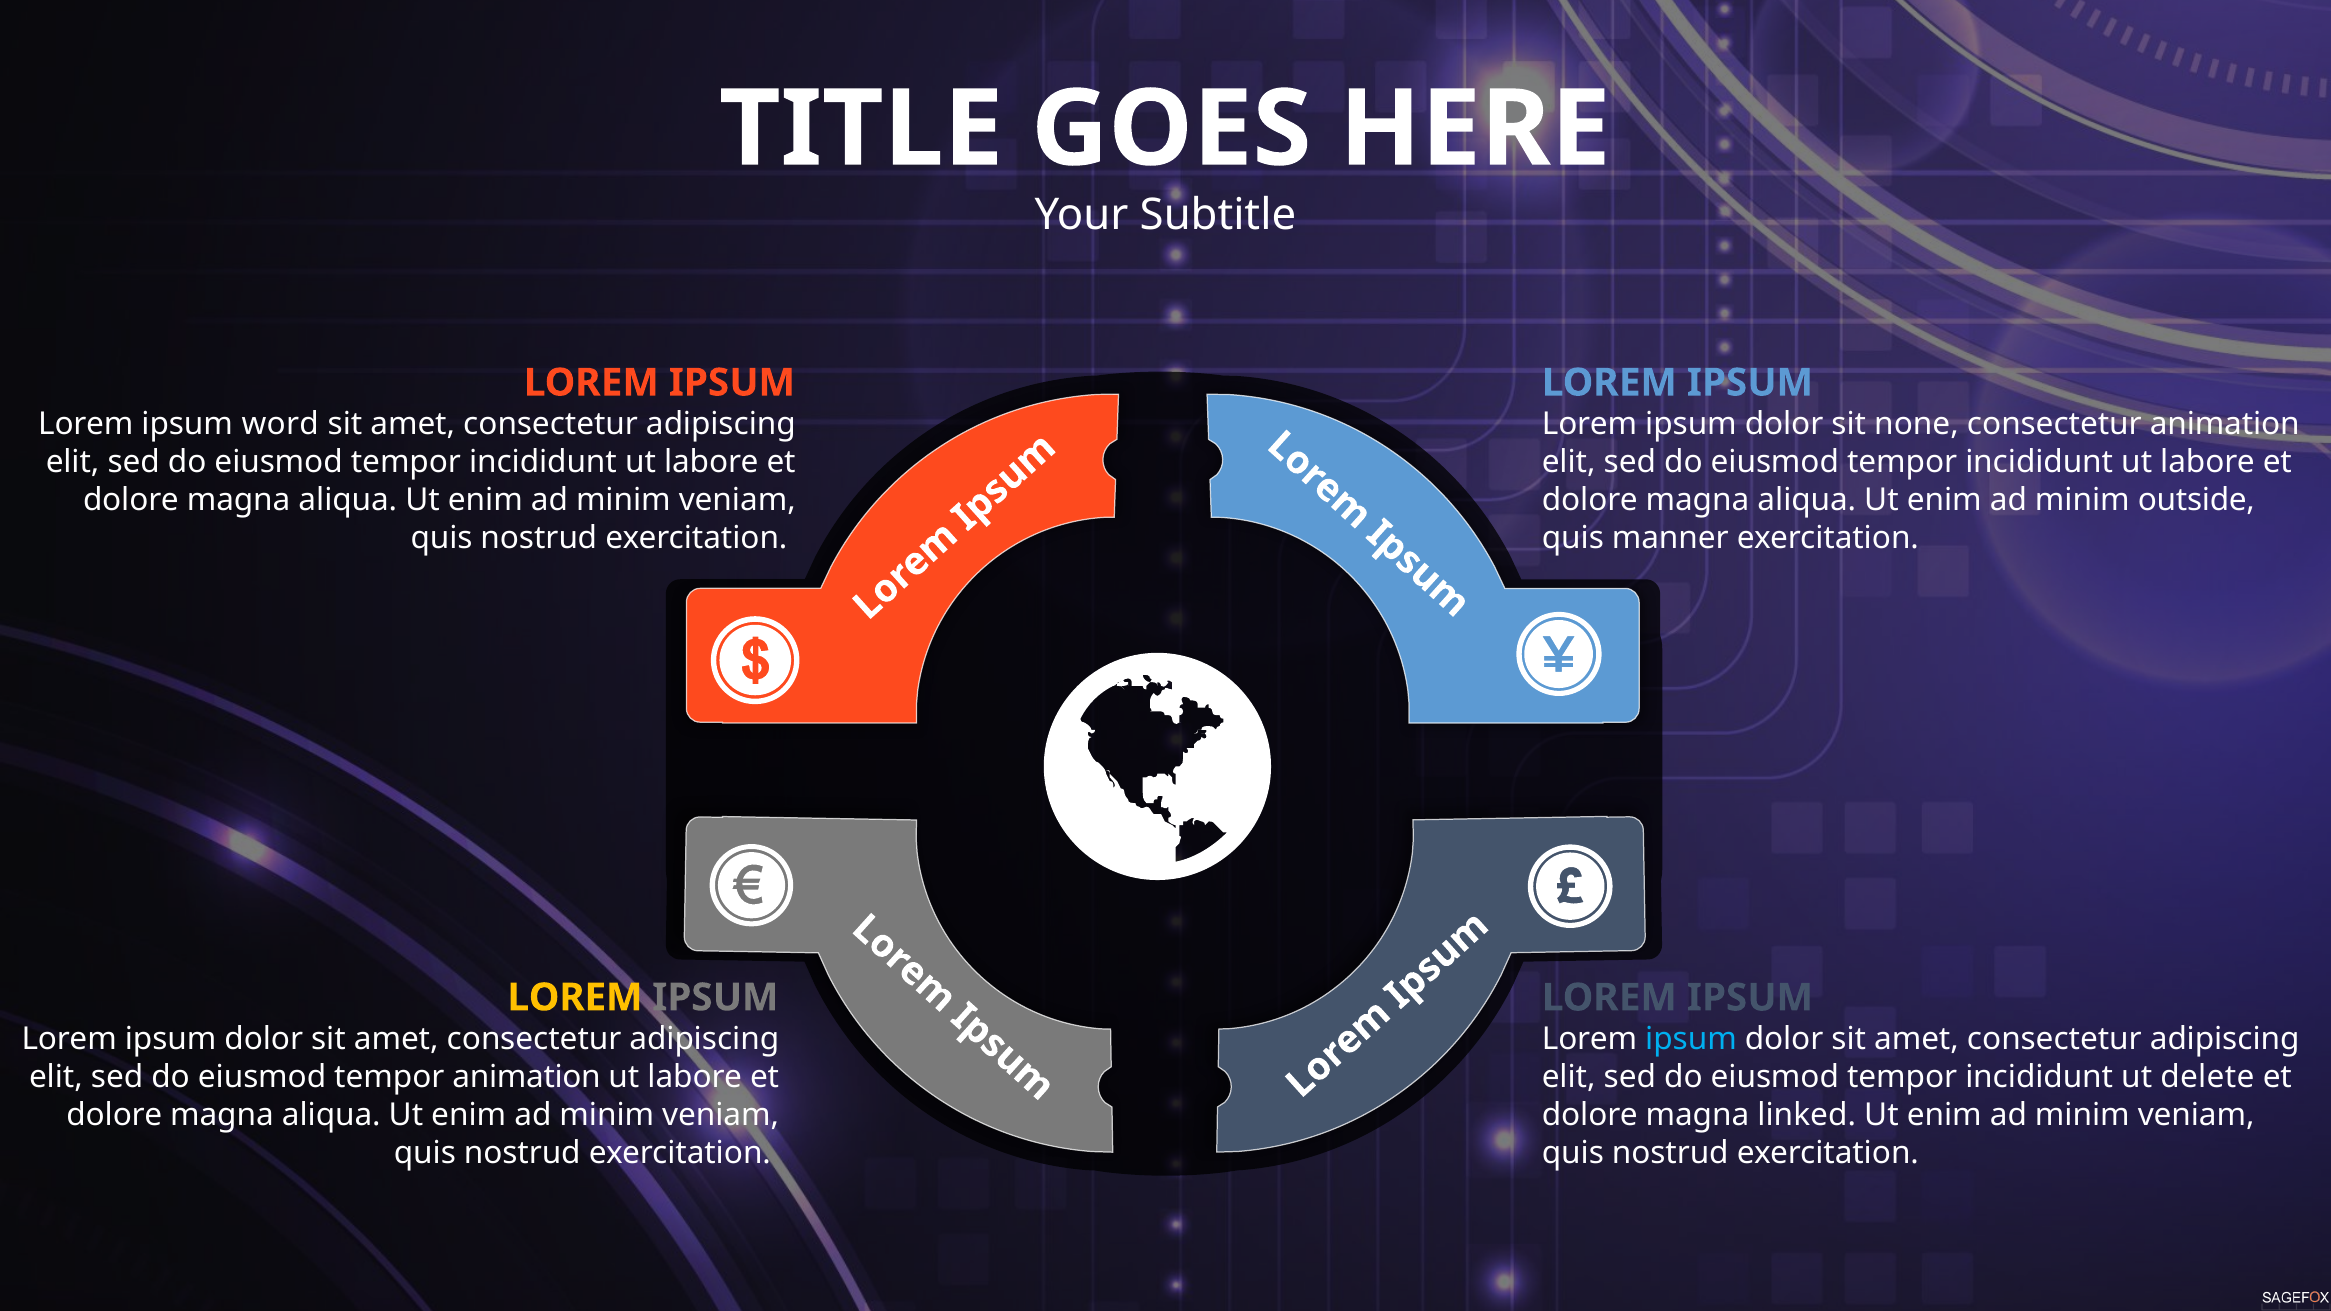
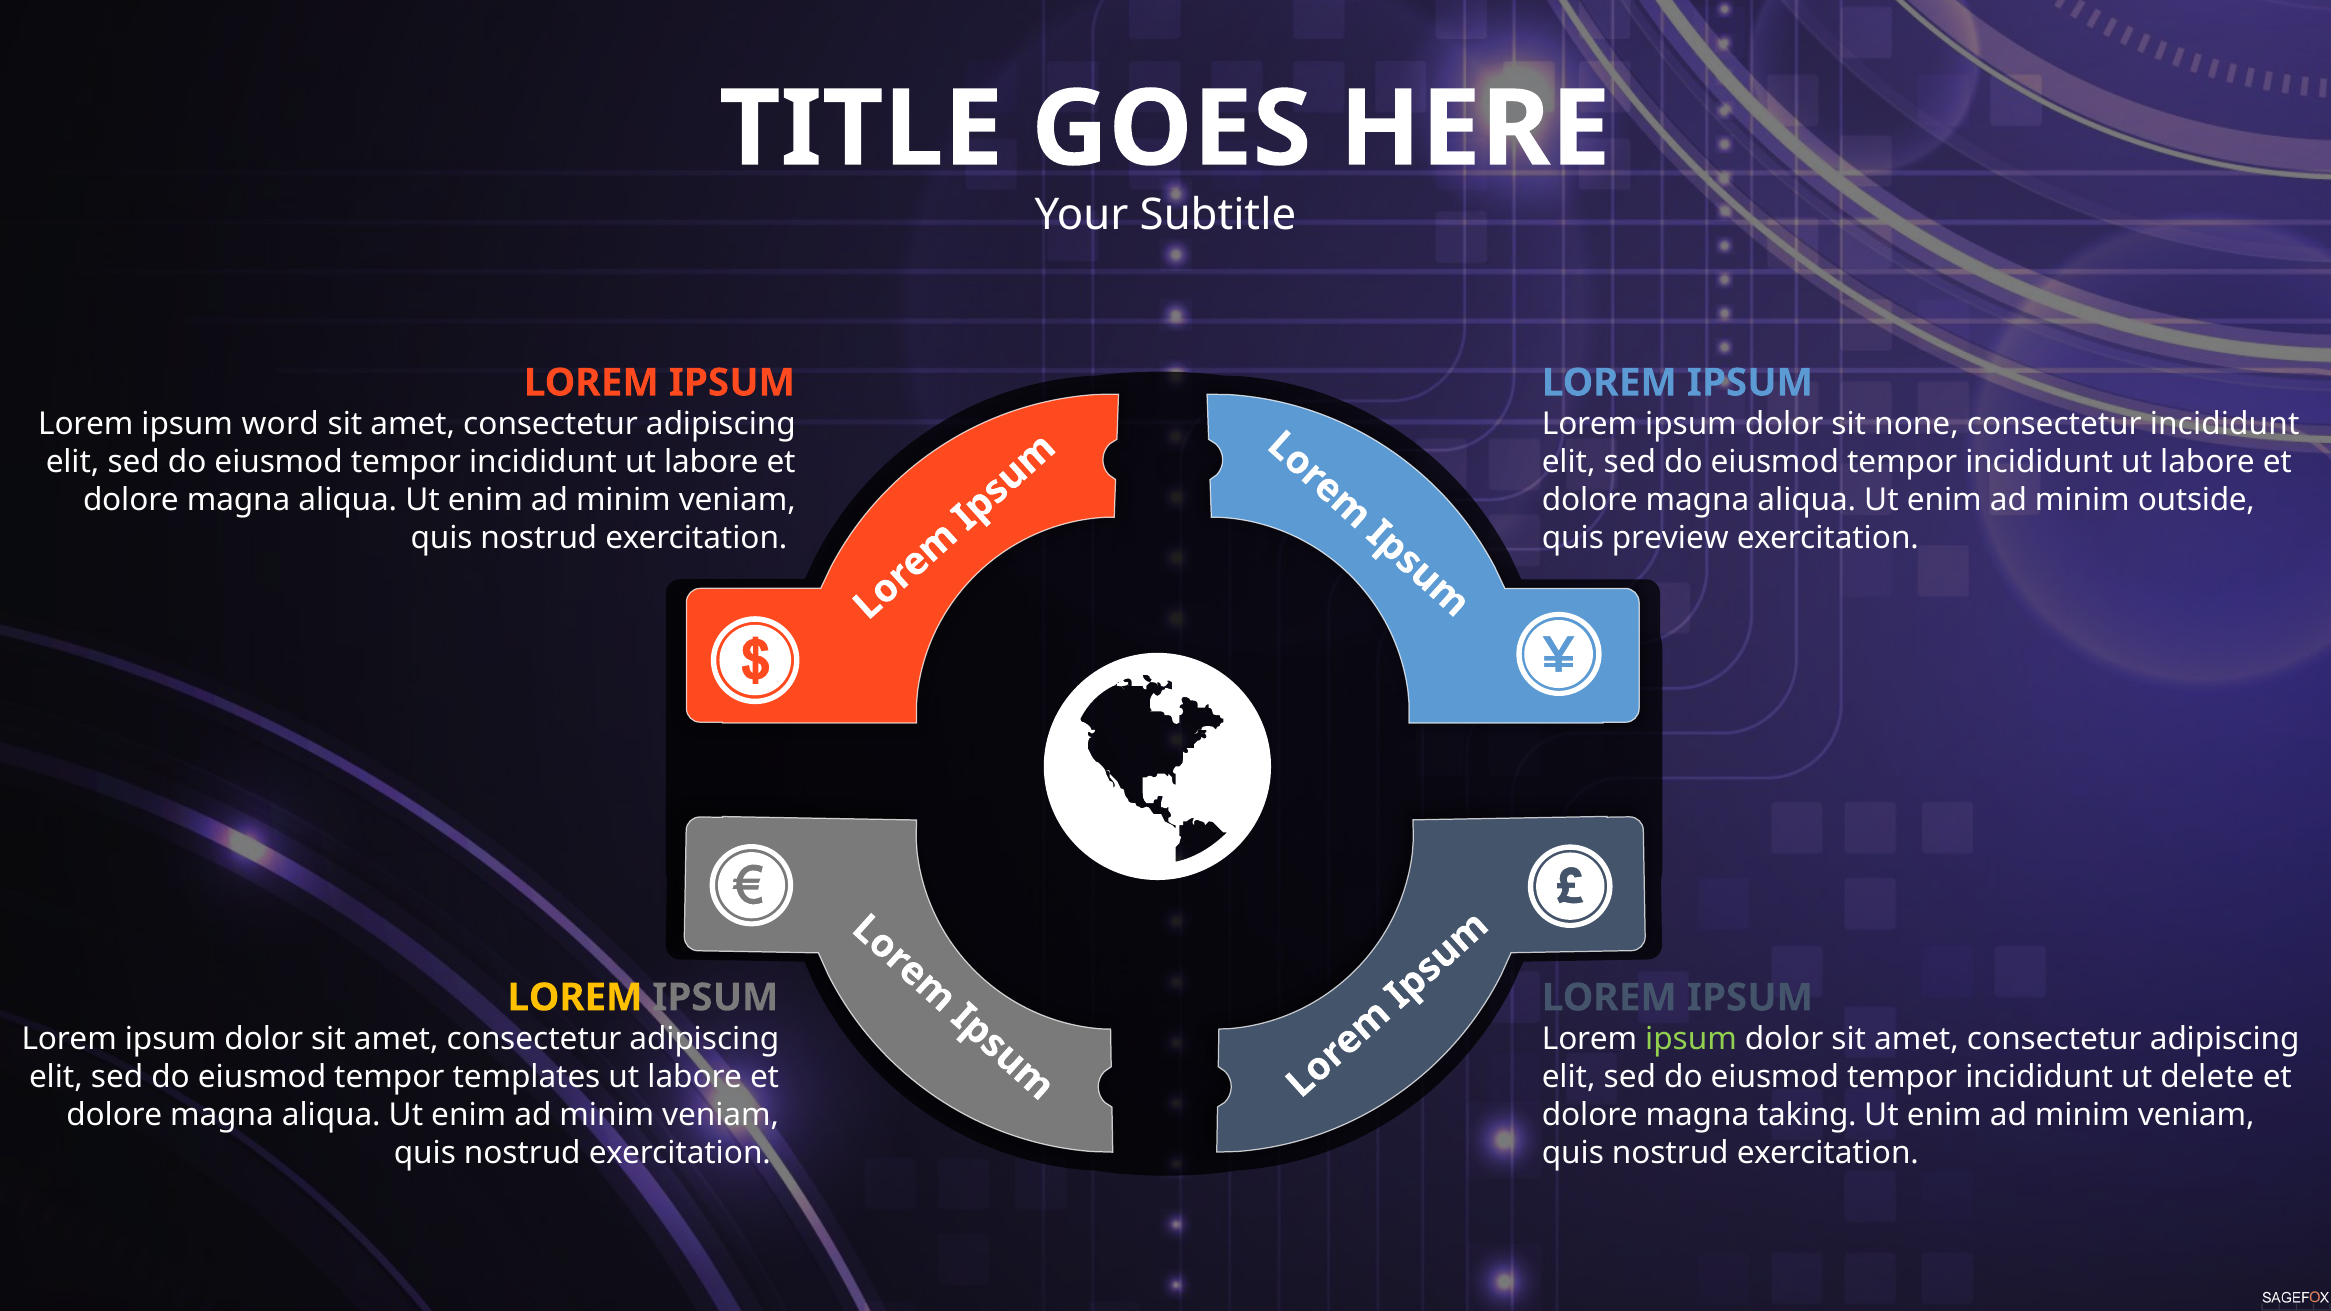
consectetur animation: animation -> incididunt
manner: manner -> preview
ipsum at (1691, 1040) colour: light blue -> light green
tempor animation: animation -> templates
linked: linked -> taking
